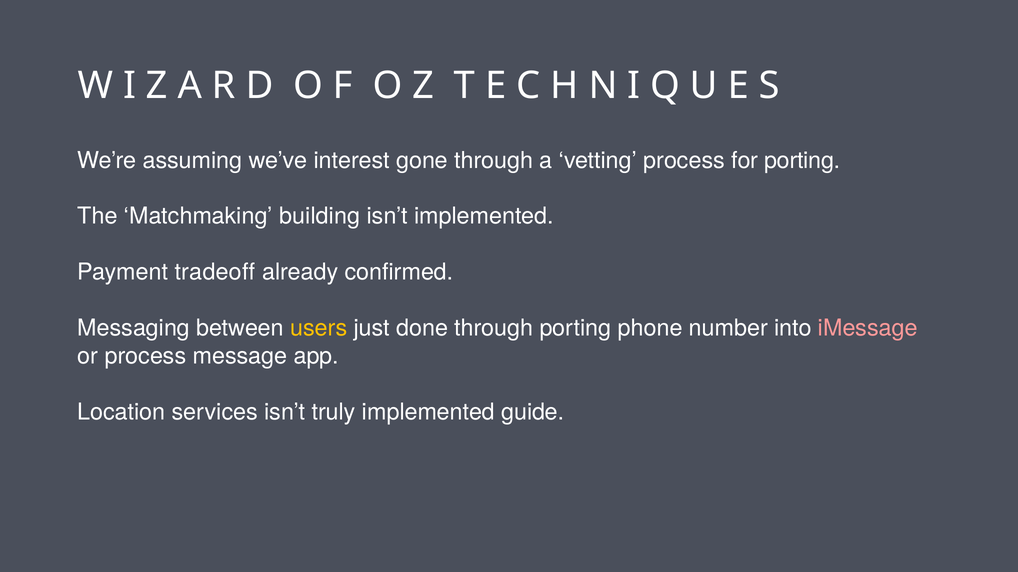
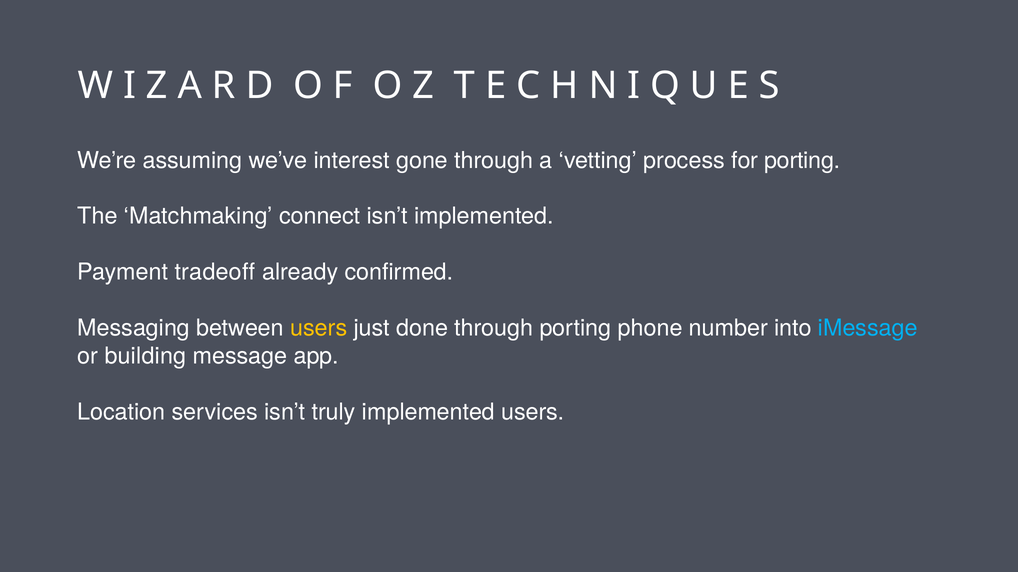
building: building -> connect
iMessage colour: pink -> light blue
or process: process -> building
implemented guide: guide -> users
